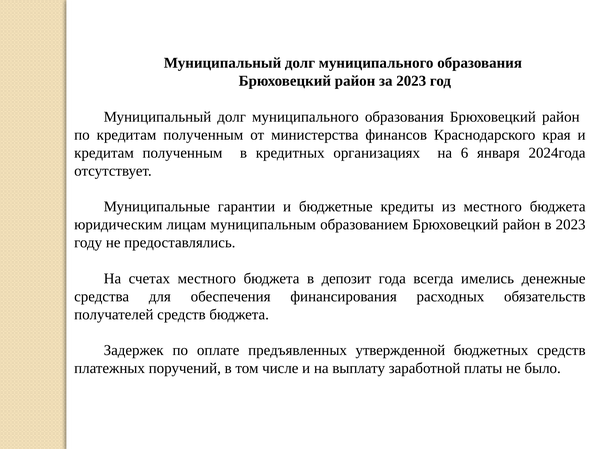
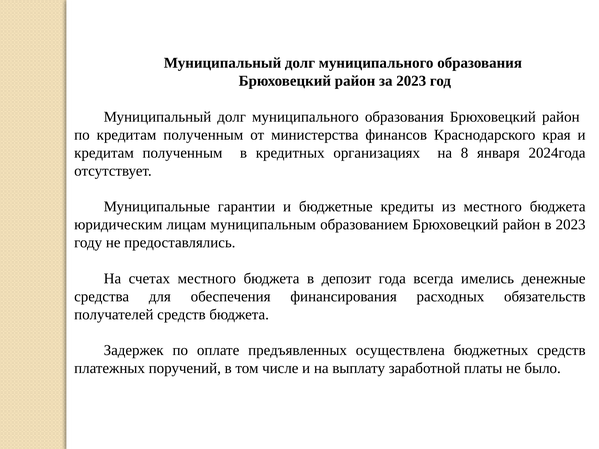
6: 6 -> 8
утвержденной: утвержденной -> осуществлена
